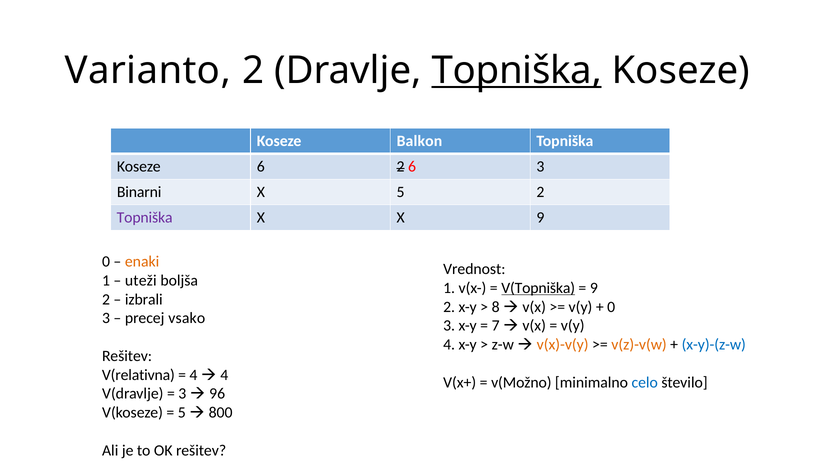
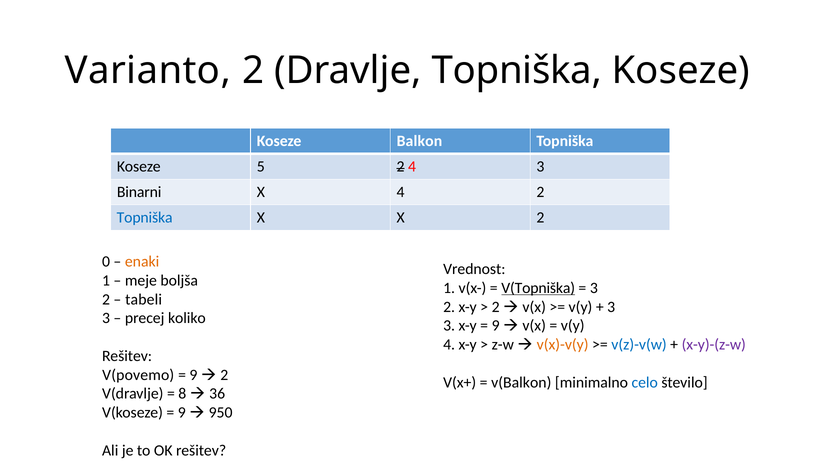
Topniška at (517, 70) underline: present -> none
Koseze 6: 6 -> 5
2 6: 6 -> 4
X 5: 5 -> 4
Topniška at (145, 218) colour: purple -> blue
X 9: 9 -> 2
uteži: uteži -> meje
9 at (594, 288): 9 -> 3
izbrali: izbrali -> tabeli
8 at (496, 307): 8 -> 2
0 at (611, 307): 0 -> 3
vsako: vsako -> koliko
7 at (496, 326): 7 -> 9
v(z)-v(w colour: orange -> blue
x-y)-(z-w colour: blue -> purple
V(relativna: V(relativna -> V(povemo
4 at (193, 375): 4 -> 9
4 at (224, 375): 4 -> 2
v(Možno: v(Možno -> v(Balkon
3 at (182, 394): 3 -> 8
96: 96 -> 36
5 at (182, 413): 5 -> 9
800: 800 -> 950
